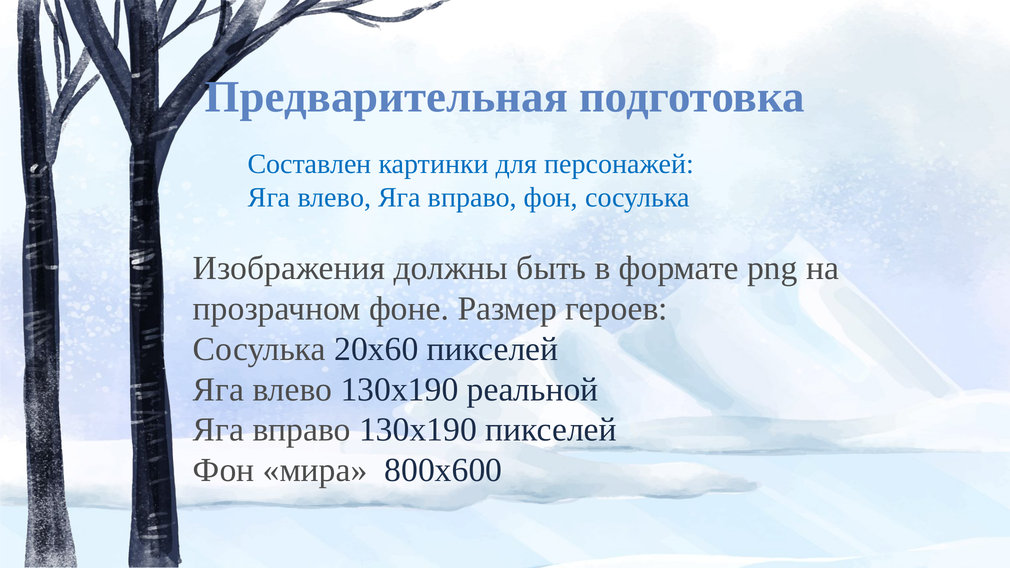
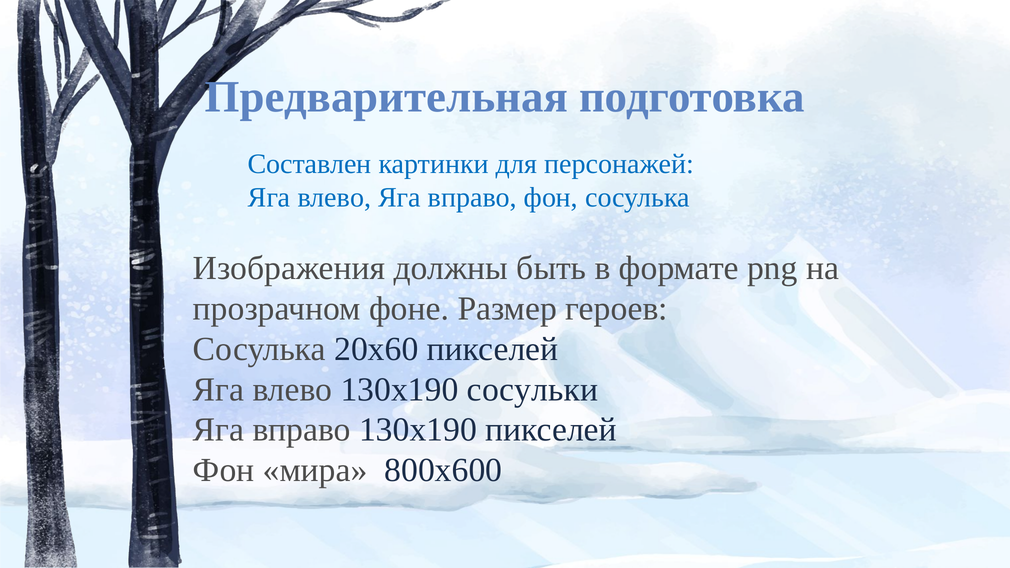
реальной: реальной -> сосульки
